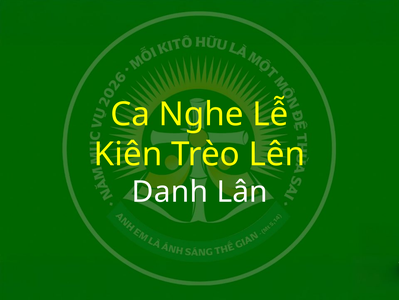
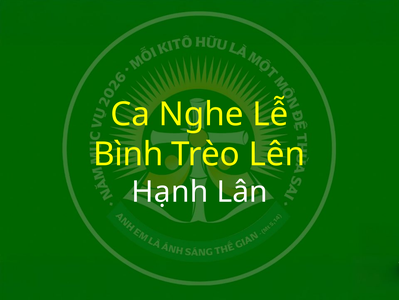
Kiên: Kiên -> Bình
Danh: Danh -> Hạnh
